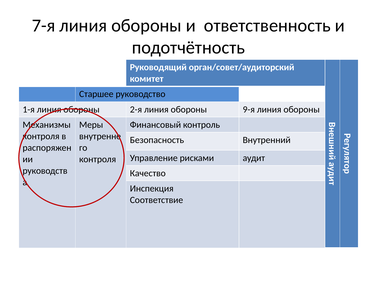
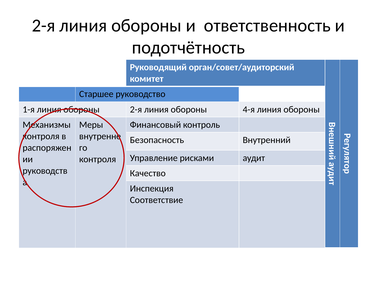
7-я at (44, 25): 7-я -> 2-я
9-я: 9-я -> 4-я
